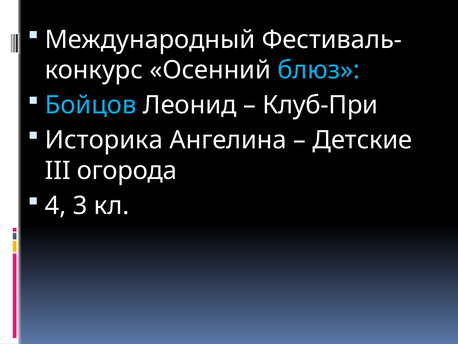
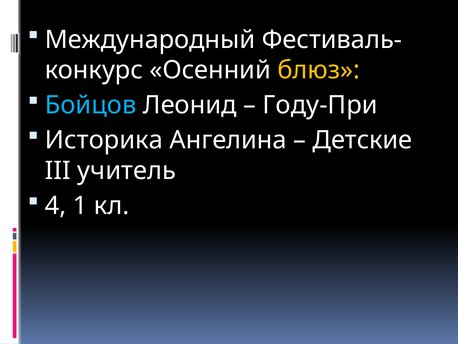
блюз colour: light blue -> yellow
Клуб-При: Клуб-При -> Году-При
огорода: огорода -> учитель
3: 3 -> 1
